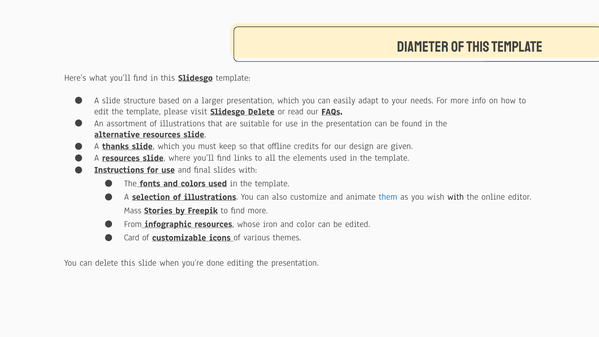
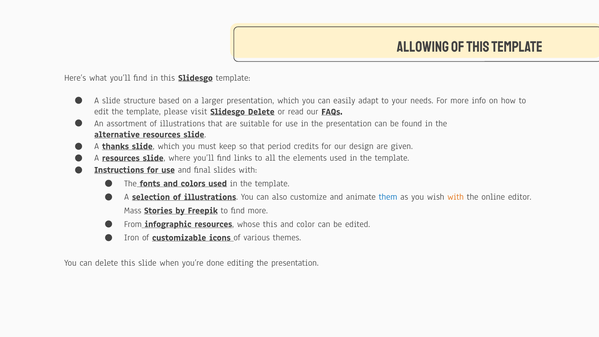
DIAMETER: DIAMETER -> ALLOWING
offline: offline -> period
with at (456, 197) colour: black -> orange
whose iron: iron -> this
Card: Card -> Iron
